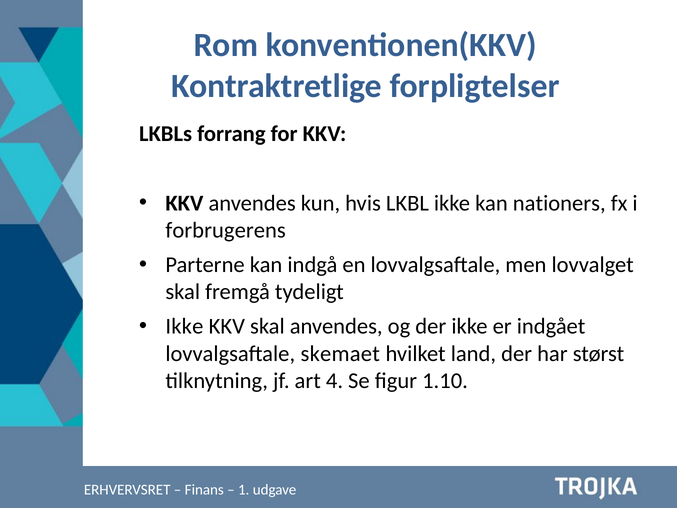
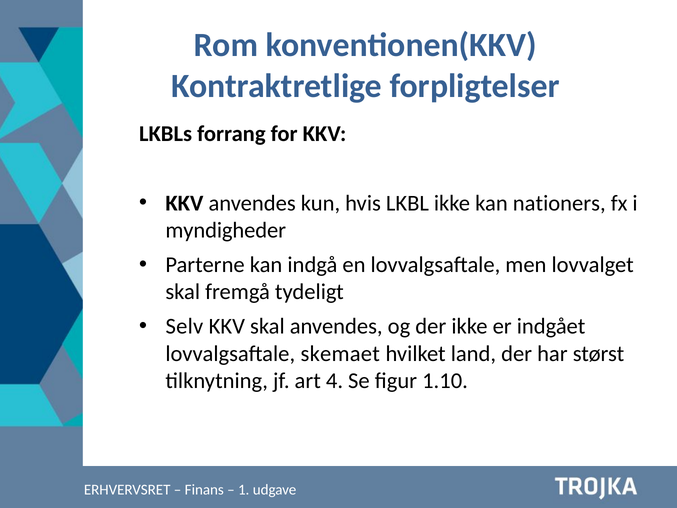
forbrugerens: forbrugerens -> myndigheder
Ikke at (184, 326): Ikke -> Selv
